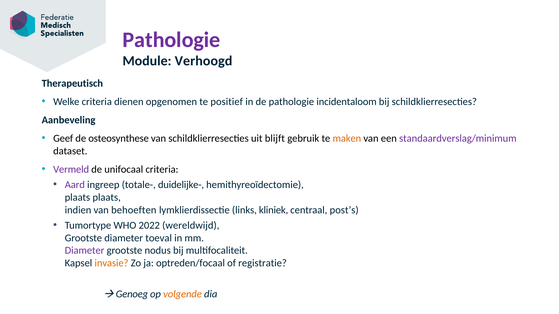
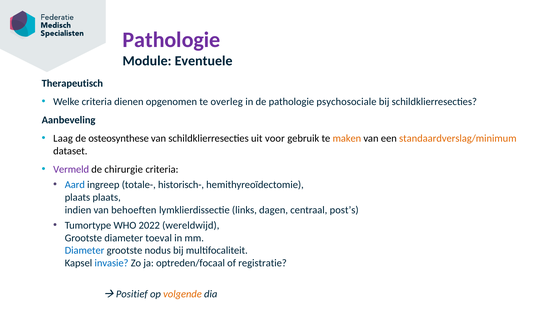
Verhoogd: Verhoogd -> Eventuele
positief: positief -> overleg
incidentaloom: incidentaloom -> psychosociale
Geef: Geef -> Laag
blijft: blijft -> voor
standaardverslag/minimum colour: purple -> orange
unifocaal: unifocaal -> chirurgie
Aard colour: purple -> blue
duidelijke-: duidelijke- -> historisch-
kliniek: kliniek -> dagen
Diameter at (85, 251) colour: purple -> blue
invasie colour: orange -> blue
Genoeg: Genoeg -> Positief
